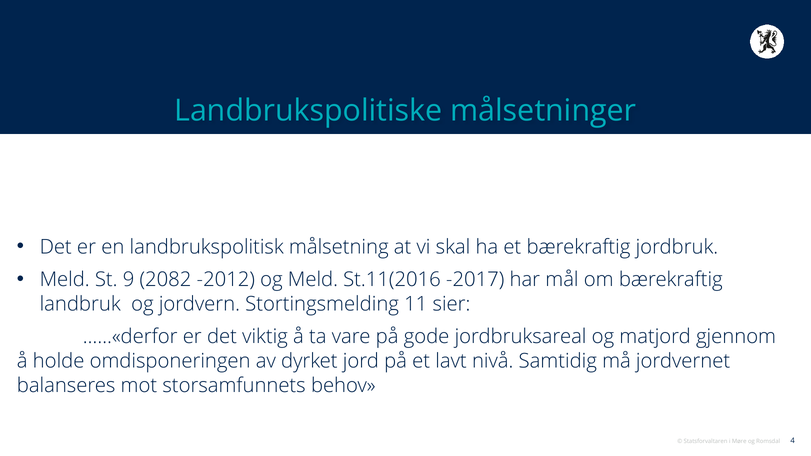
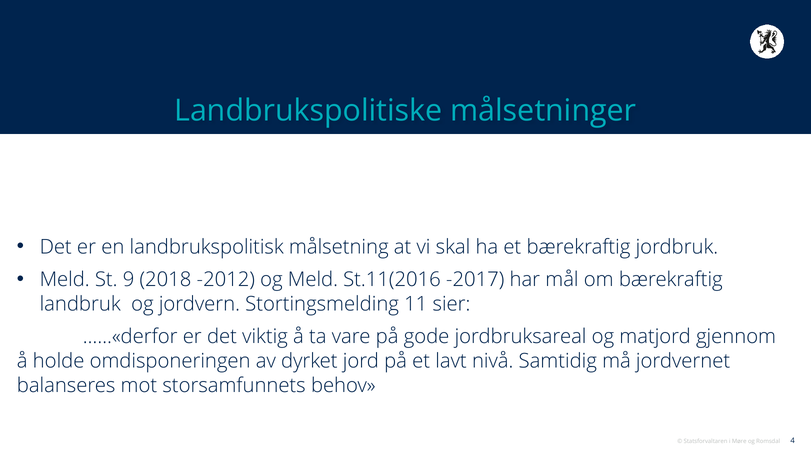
2082: 2082 -> 2018
